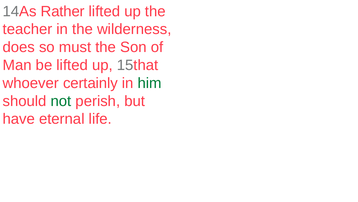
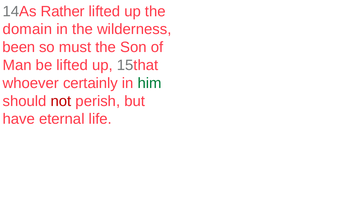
teacher: teacher -> domain
does: does -> been
not colour: green -> red
